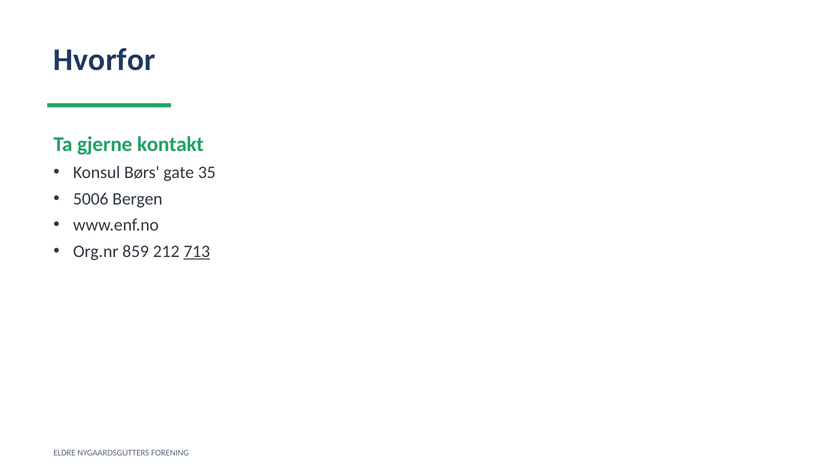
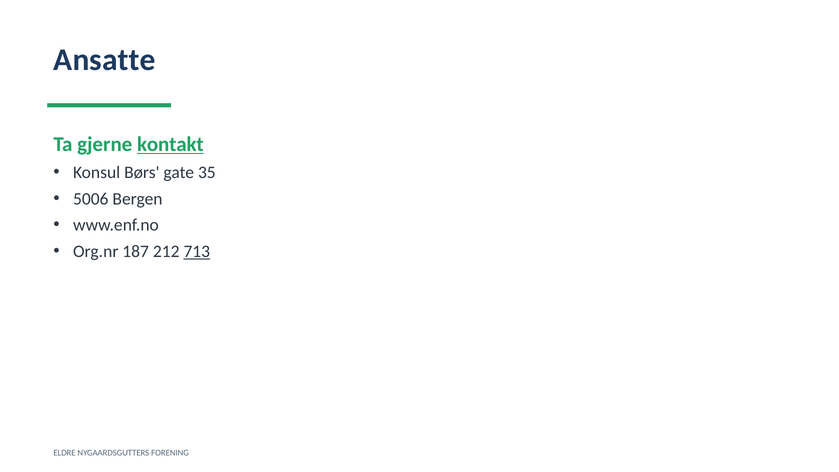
Hvorfor: Hvorfor -> Ansatte
kontakt underline: none -> present
859: 859 -> 187
